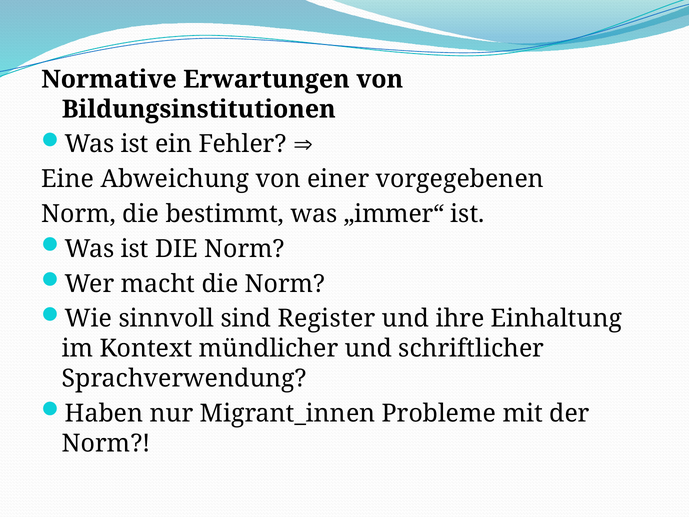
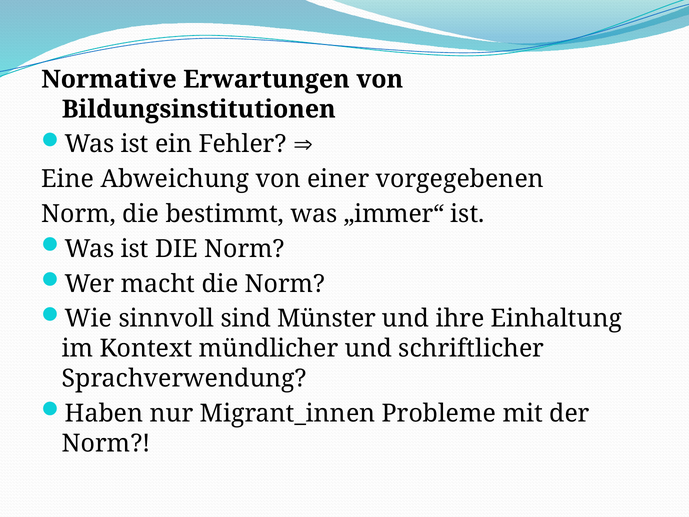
Register: Register -> Münster
